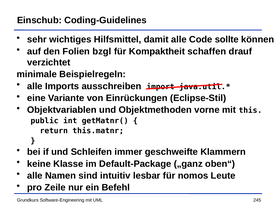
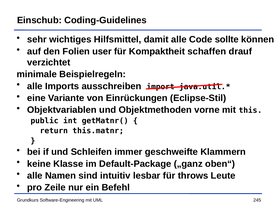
bzgl: bzgl -> user
nomos: nomos -> throws
